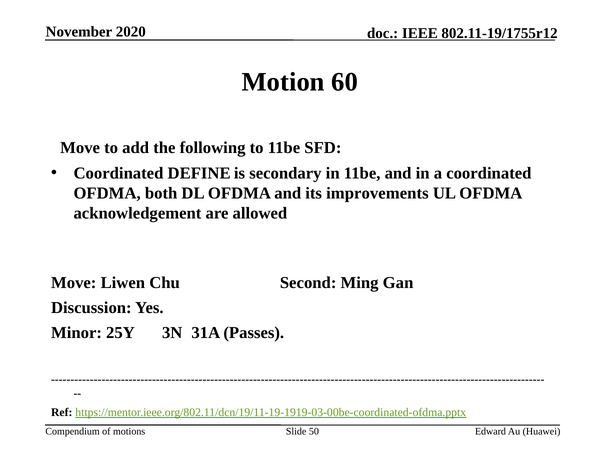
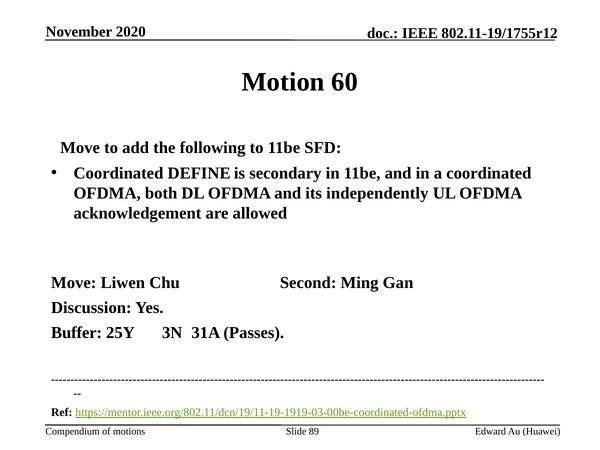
improvements: improvements -> independently
Minor: Minor -> Buffer
50: 50 -> 89
